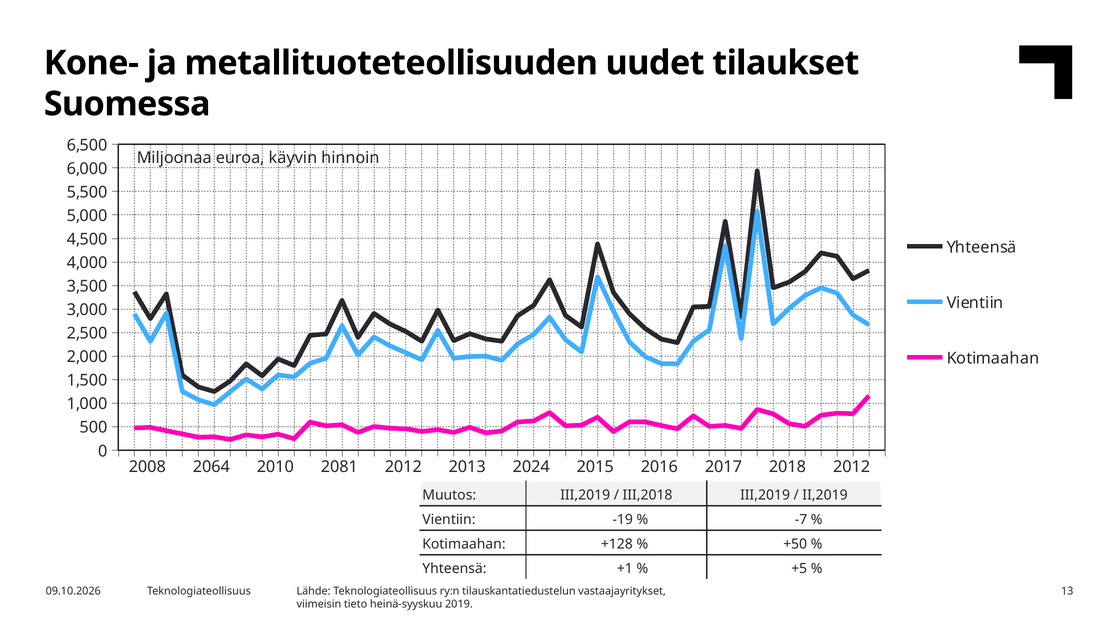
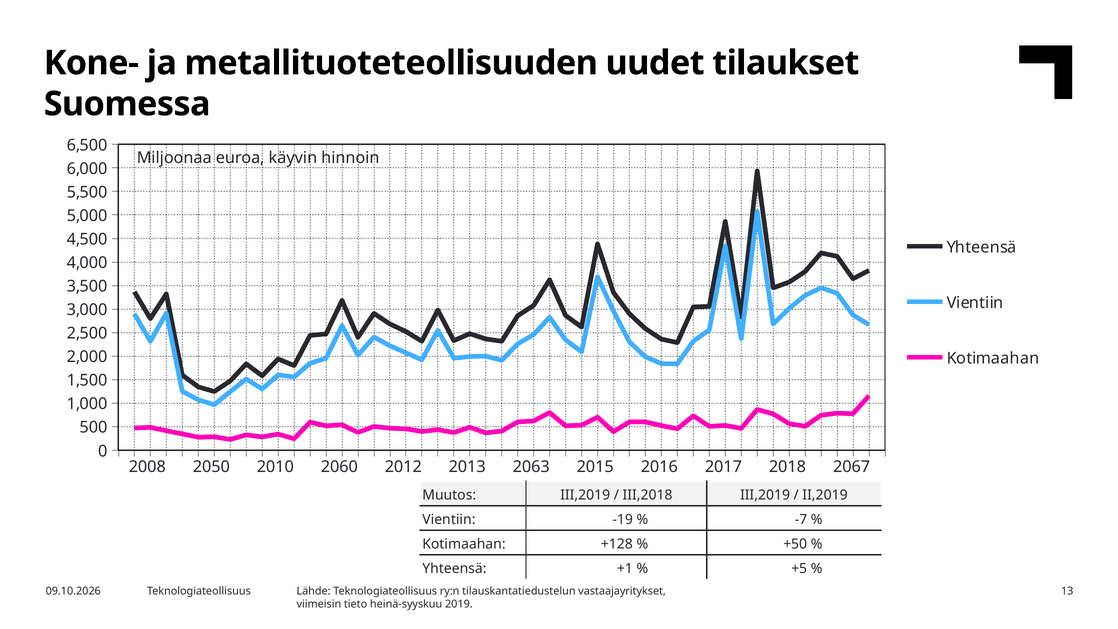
2064: 2064 -> 2050
2081: 2081 -> 2060
2024: 2024 -> 2063
2018 2012: 2012 -> 2067
